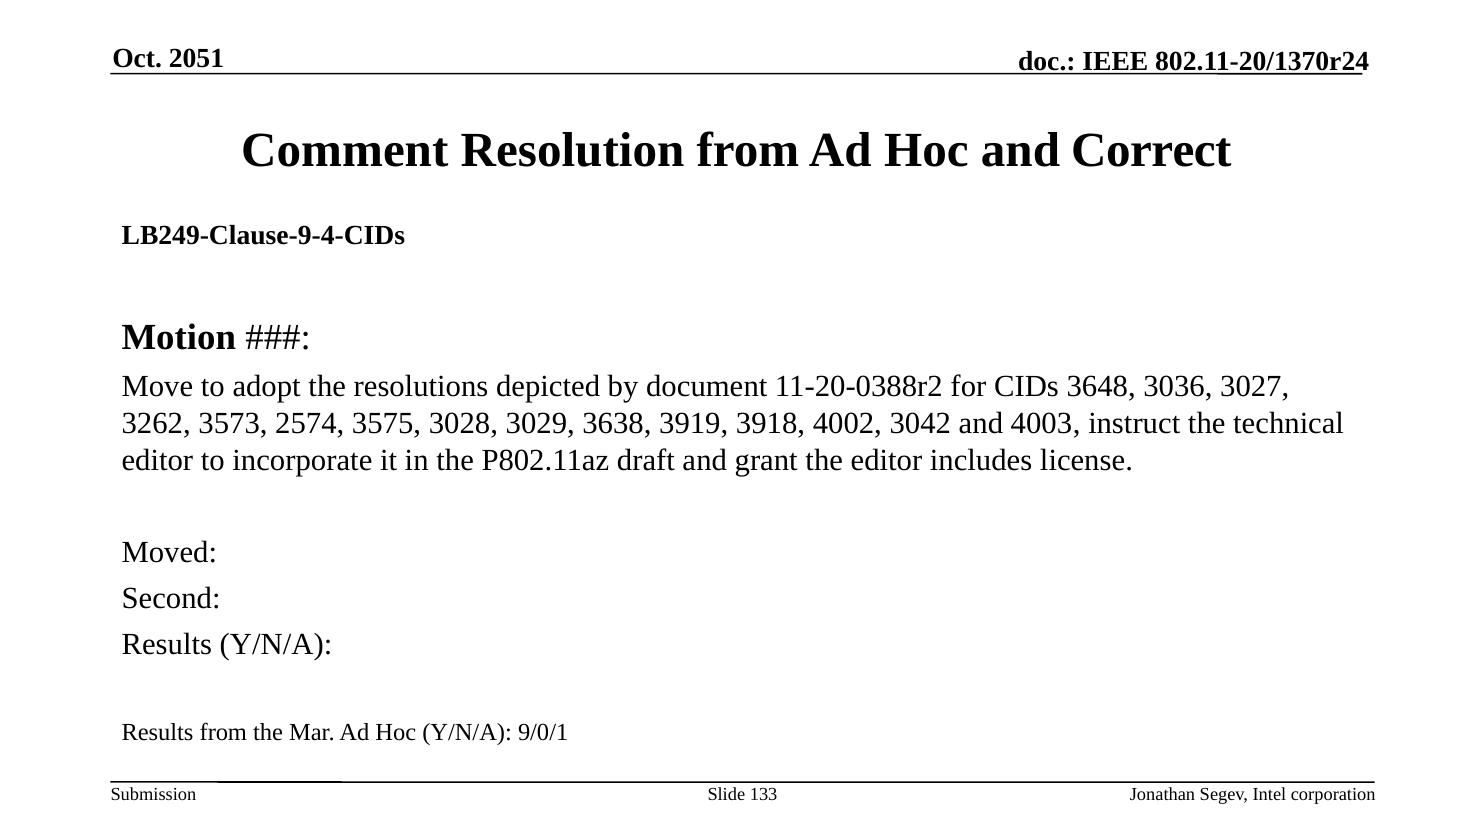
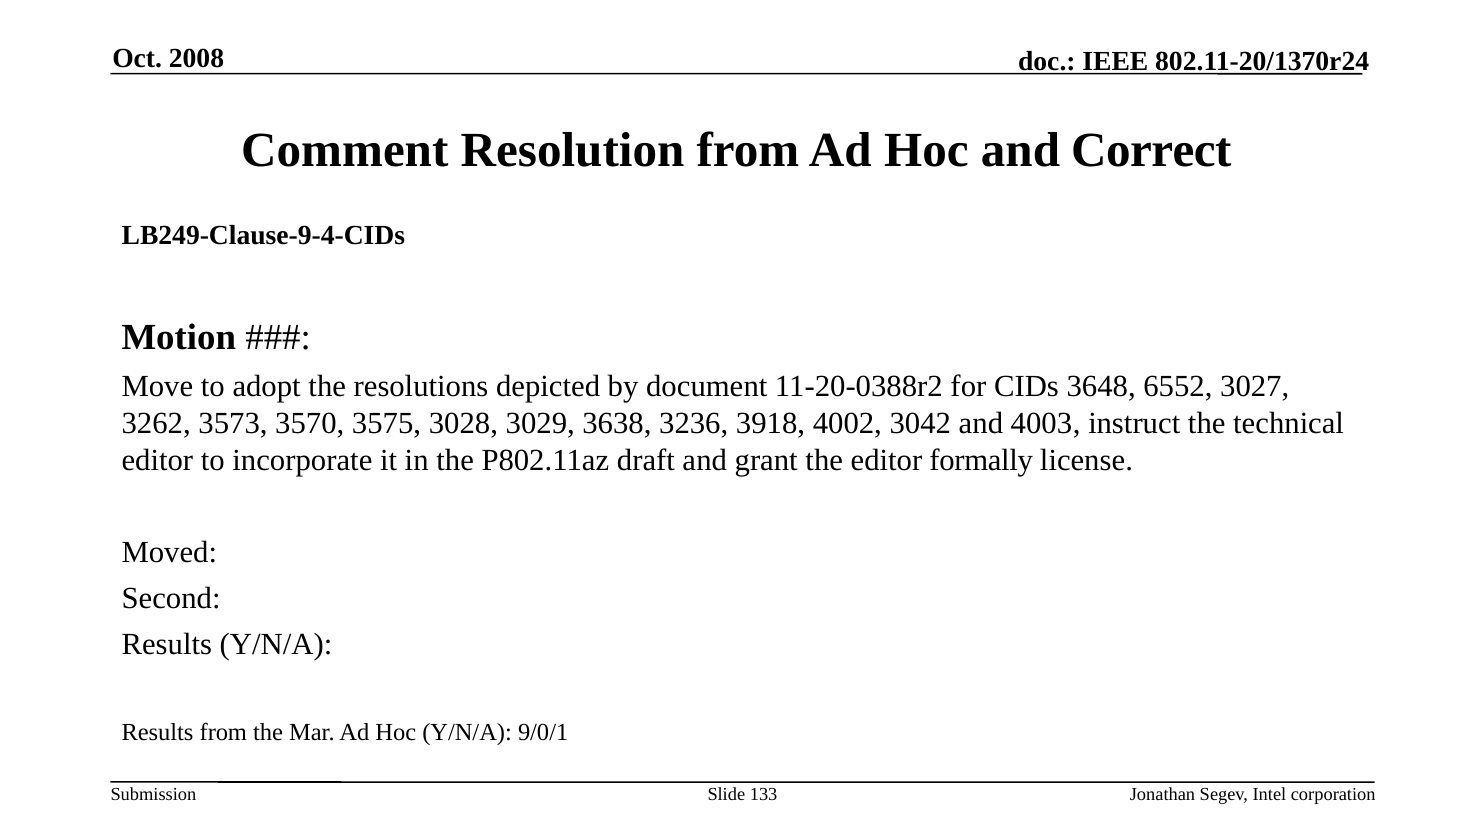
2051: 2051 -> 2008
3036: 3036 -> 6552
2574: 2574 -> 3570
3919: 3919 -> 3236
includes: includes -> formally
